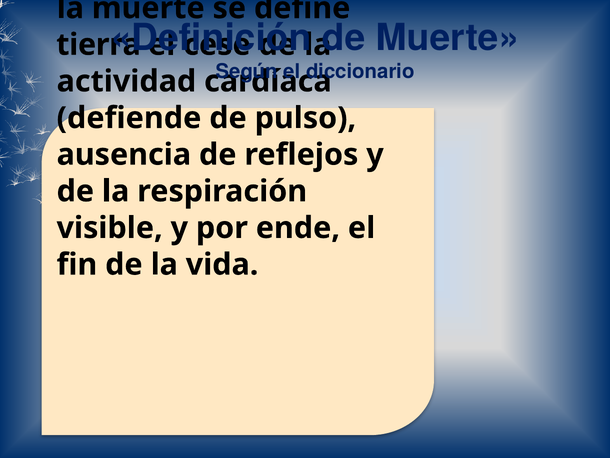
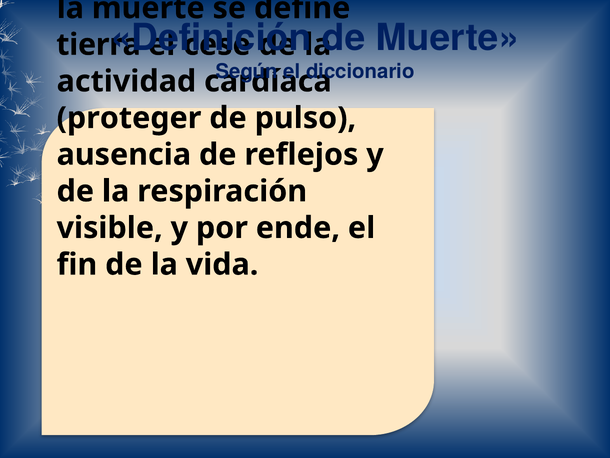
defiende: defiende -> proteger
